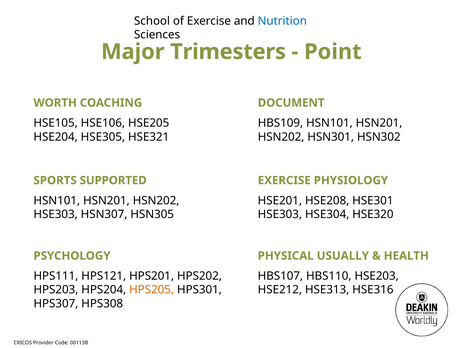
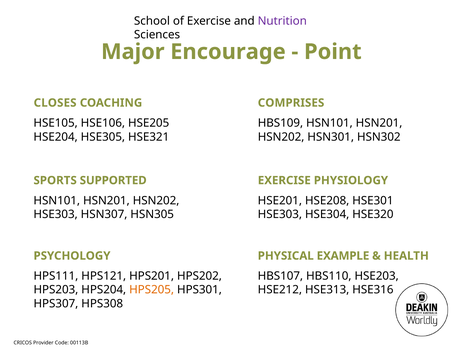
Nutrition colour: blue -> purple
Trimesters: Trimesters -> Encourage
WORTH: WORTH -> CLOSES
DOCUMENT: DOCUMENT -> COMPRISES
USUALLY: USUALLY -> EXAMPLE
